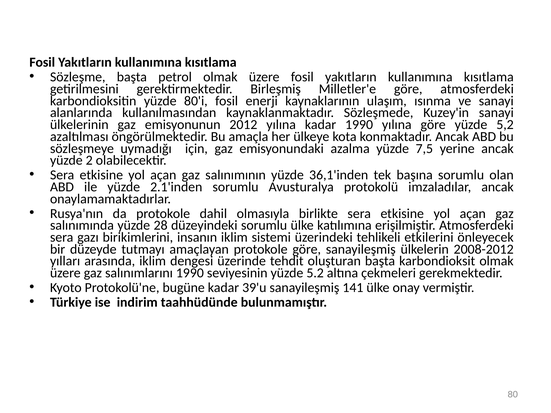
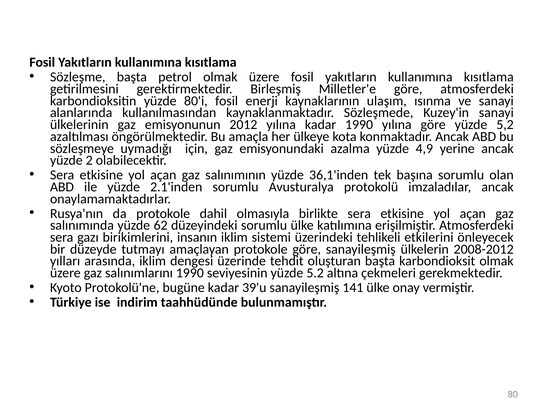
7,5: 7,5 -> 4,9
28: 28 -> 62
